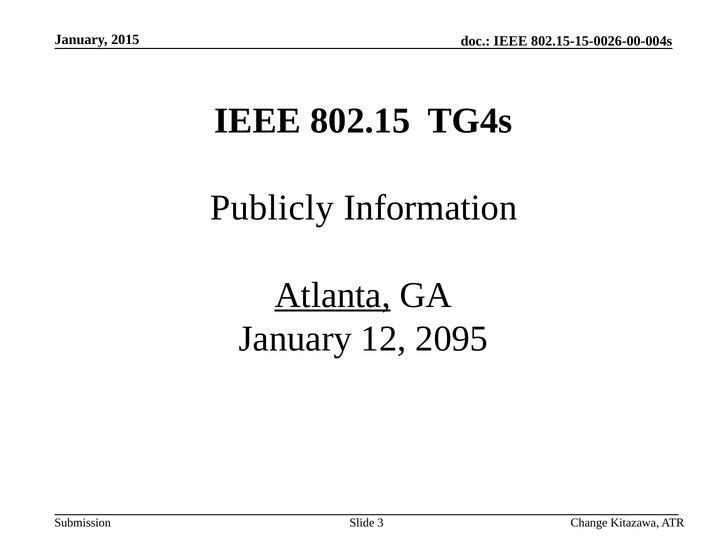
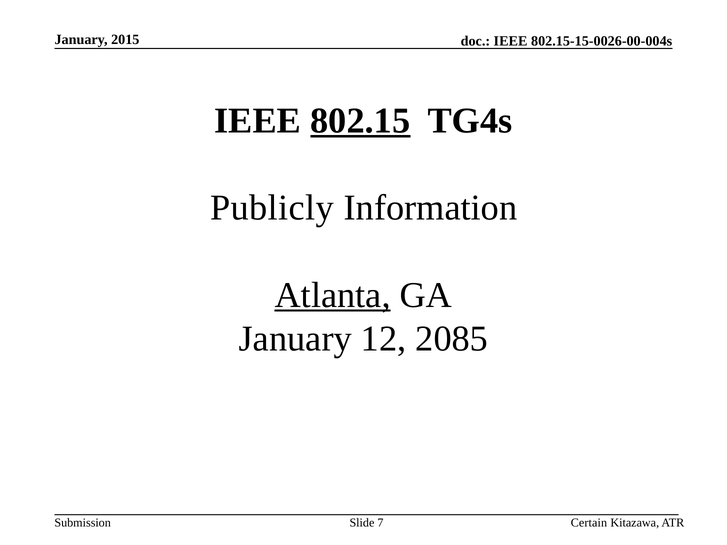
802.15 underline: none -> present
2095: 2095 -> 2085
3: 3 -> 7
Change: Change -> Certain
